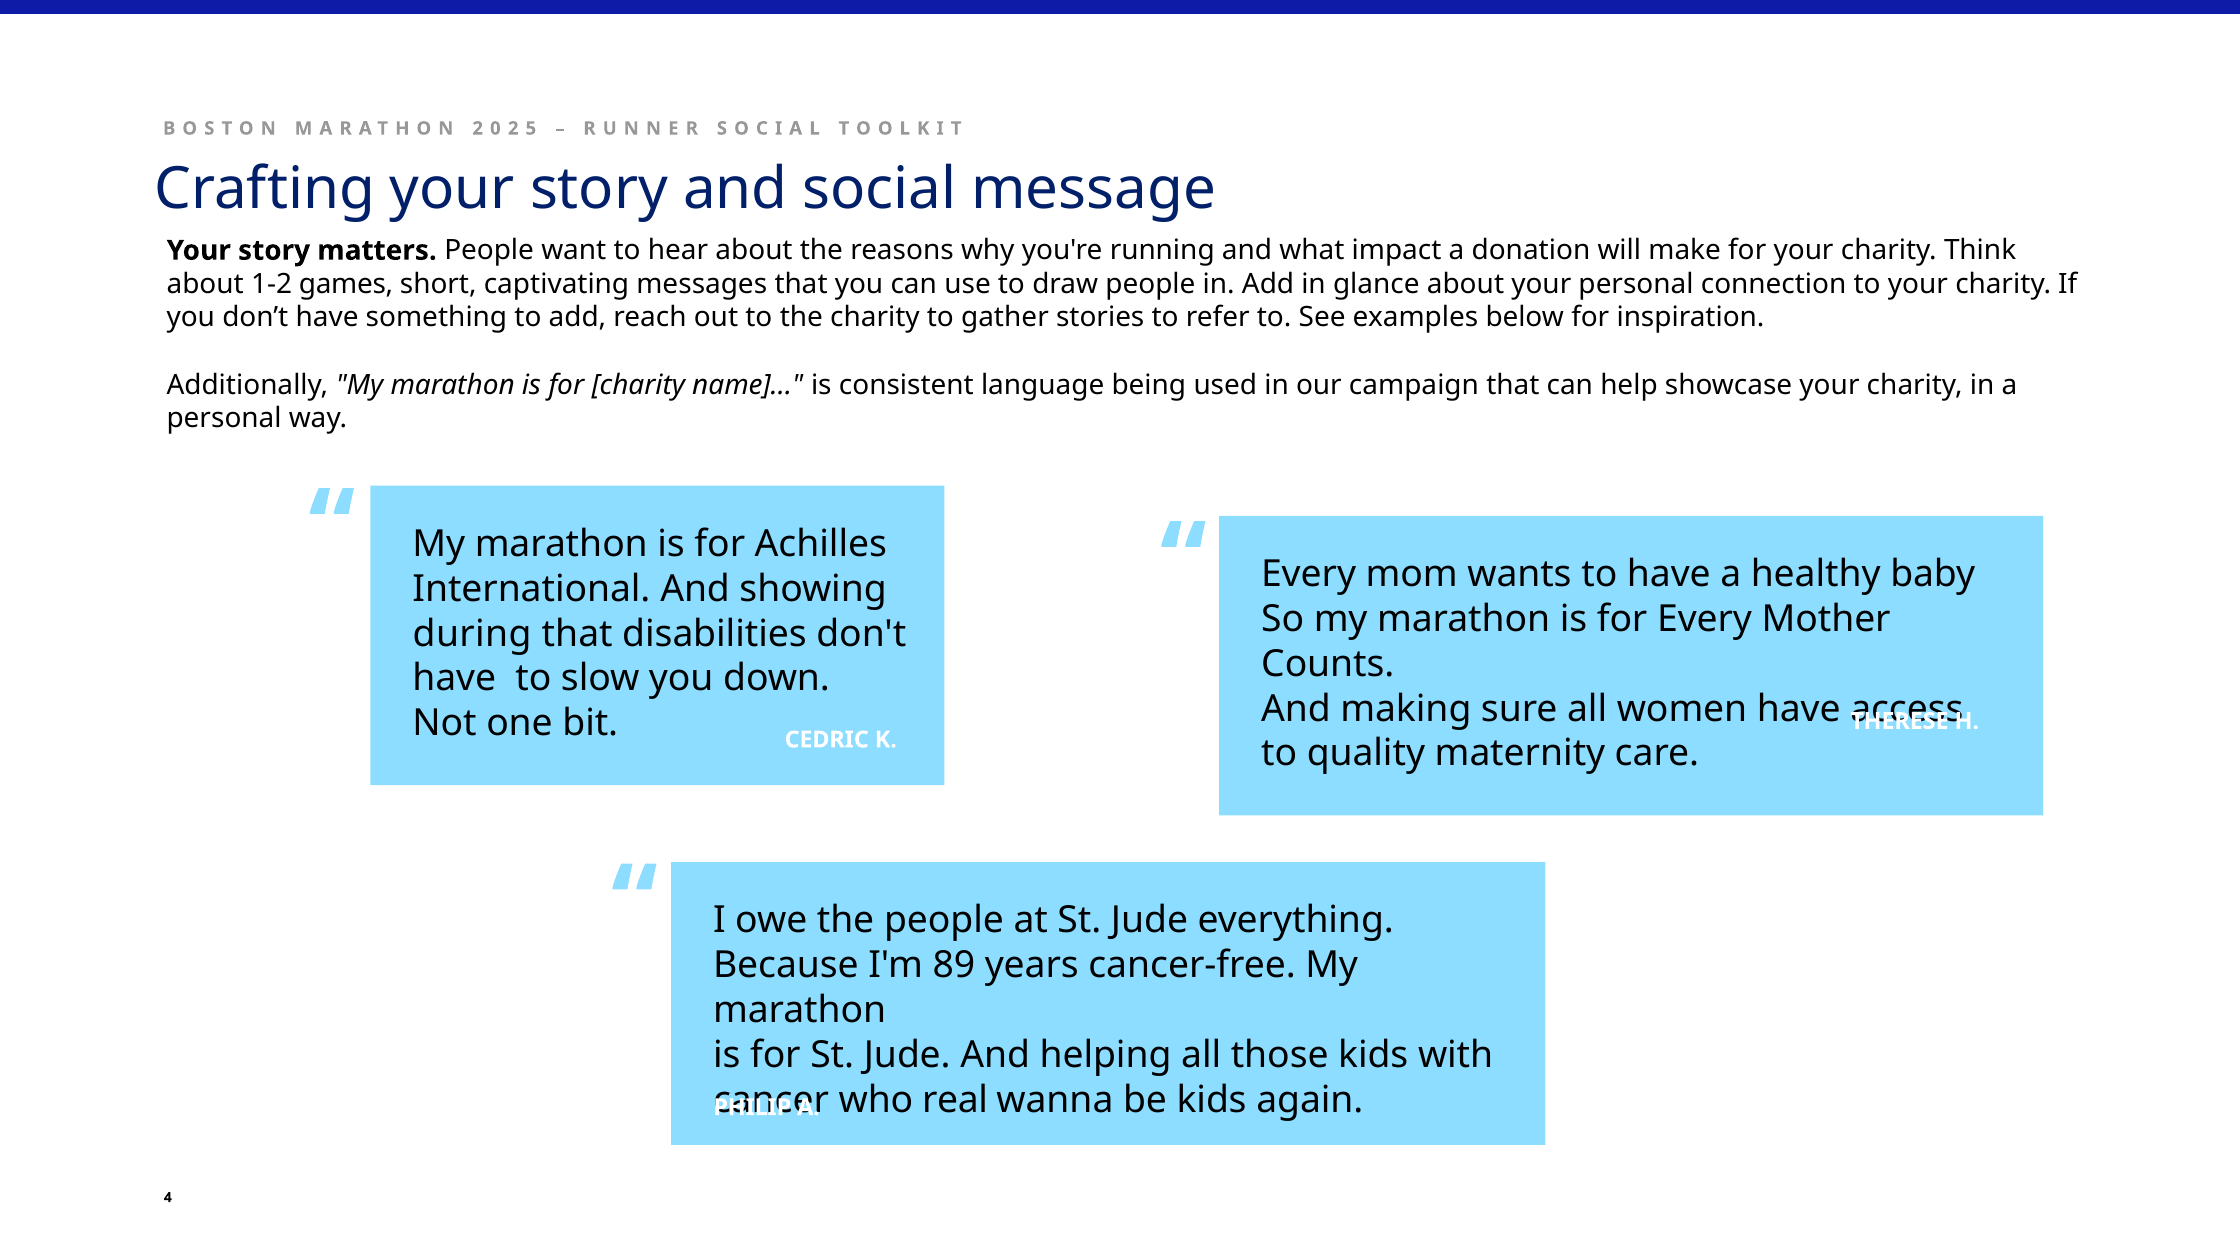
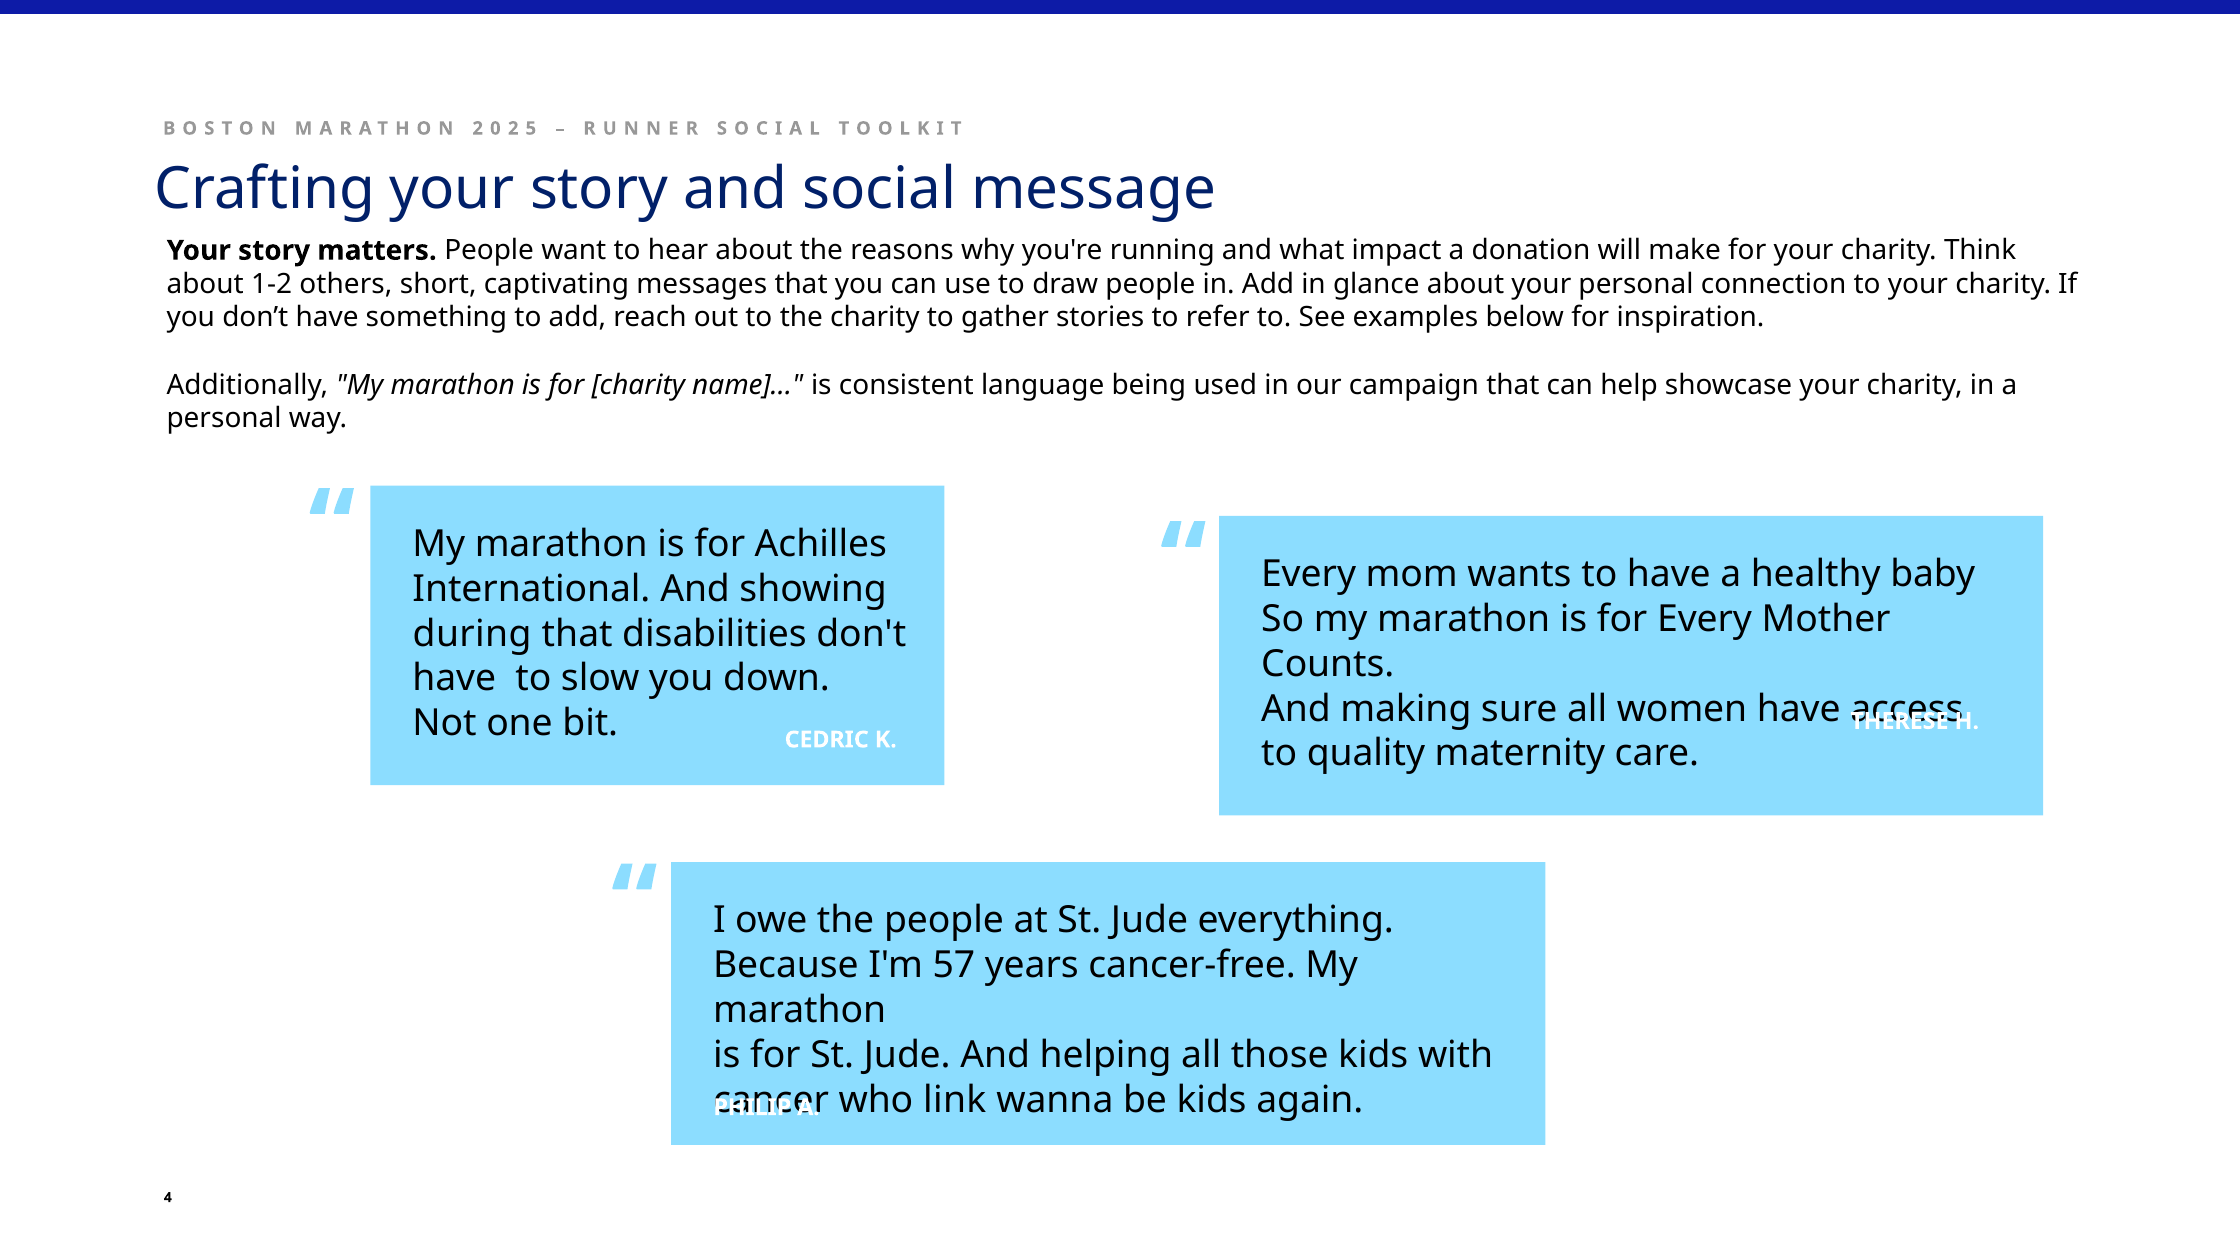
games: games -> others
89: 89 -> 57
real: real -> link
